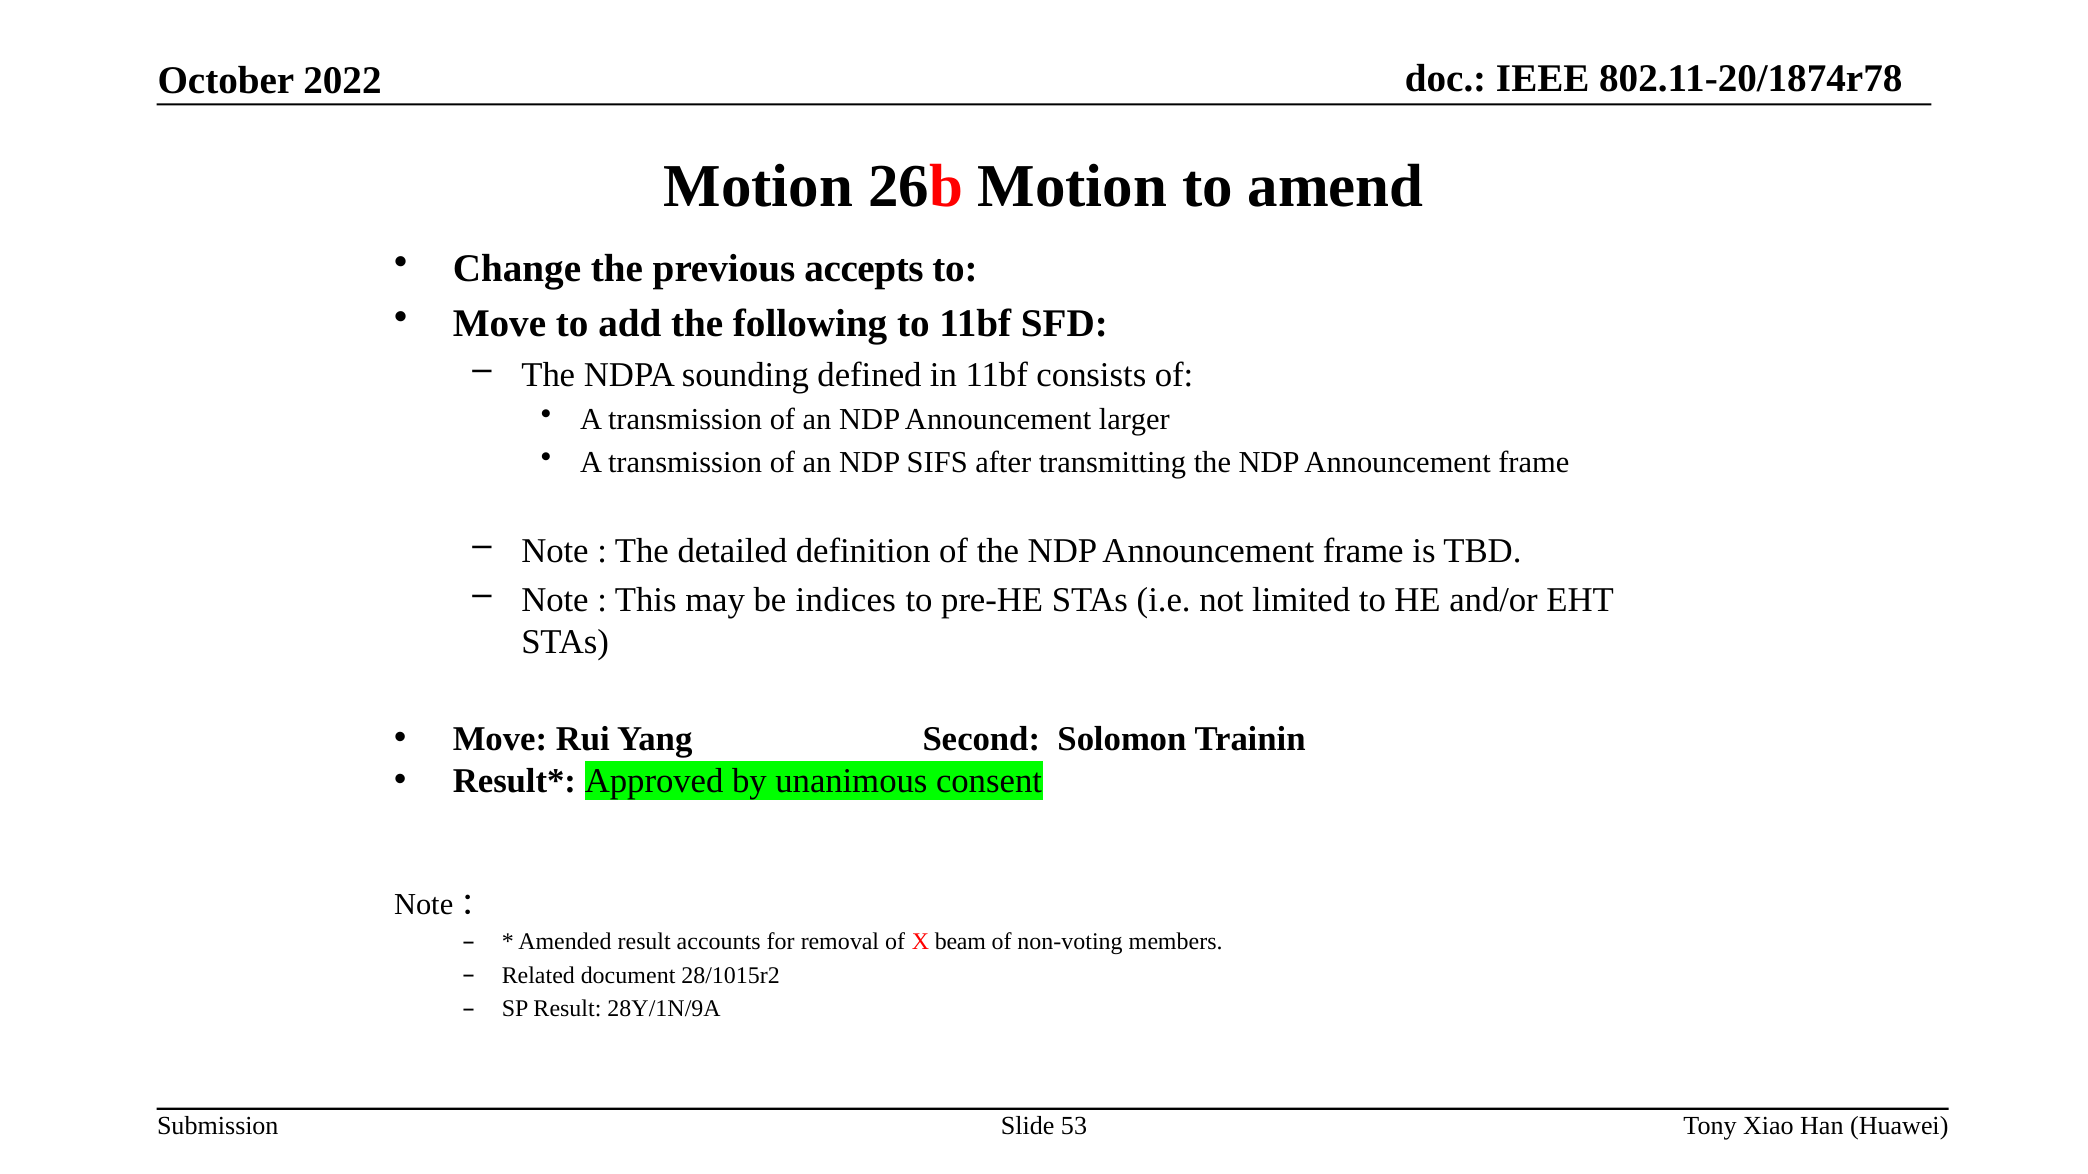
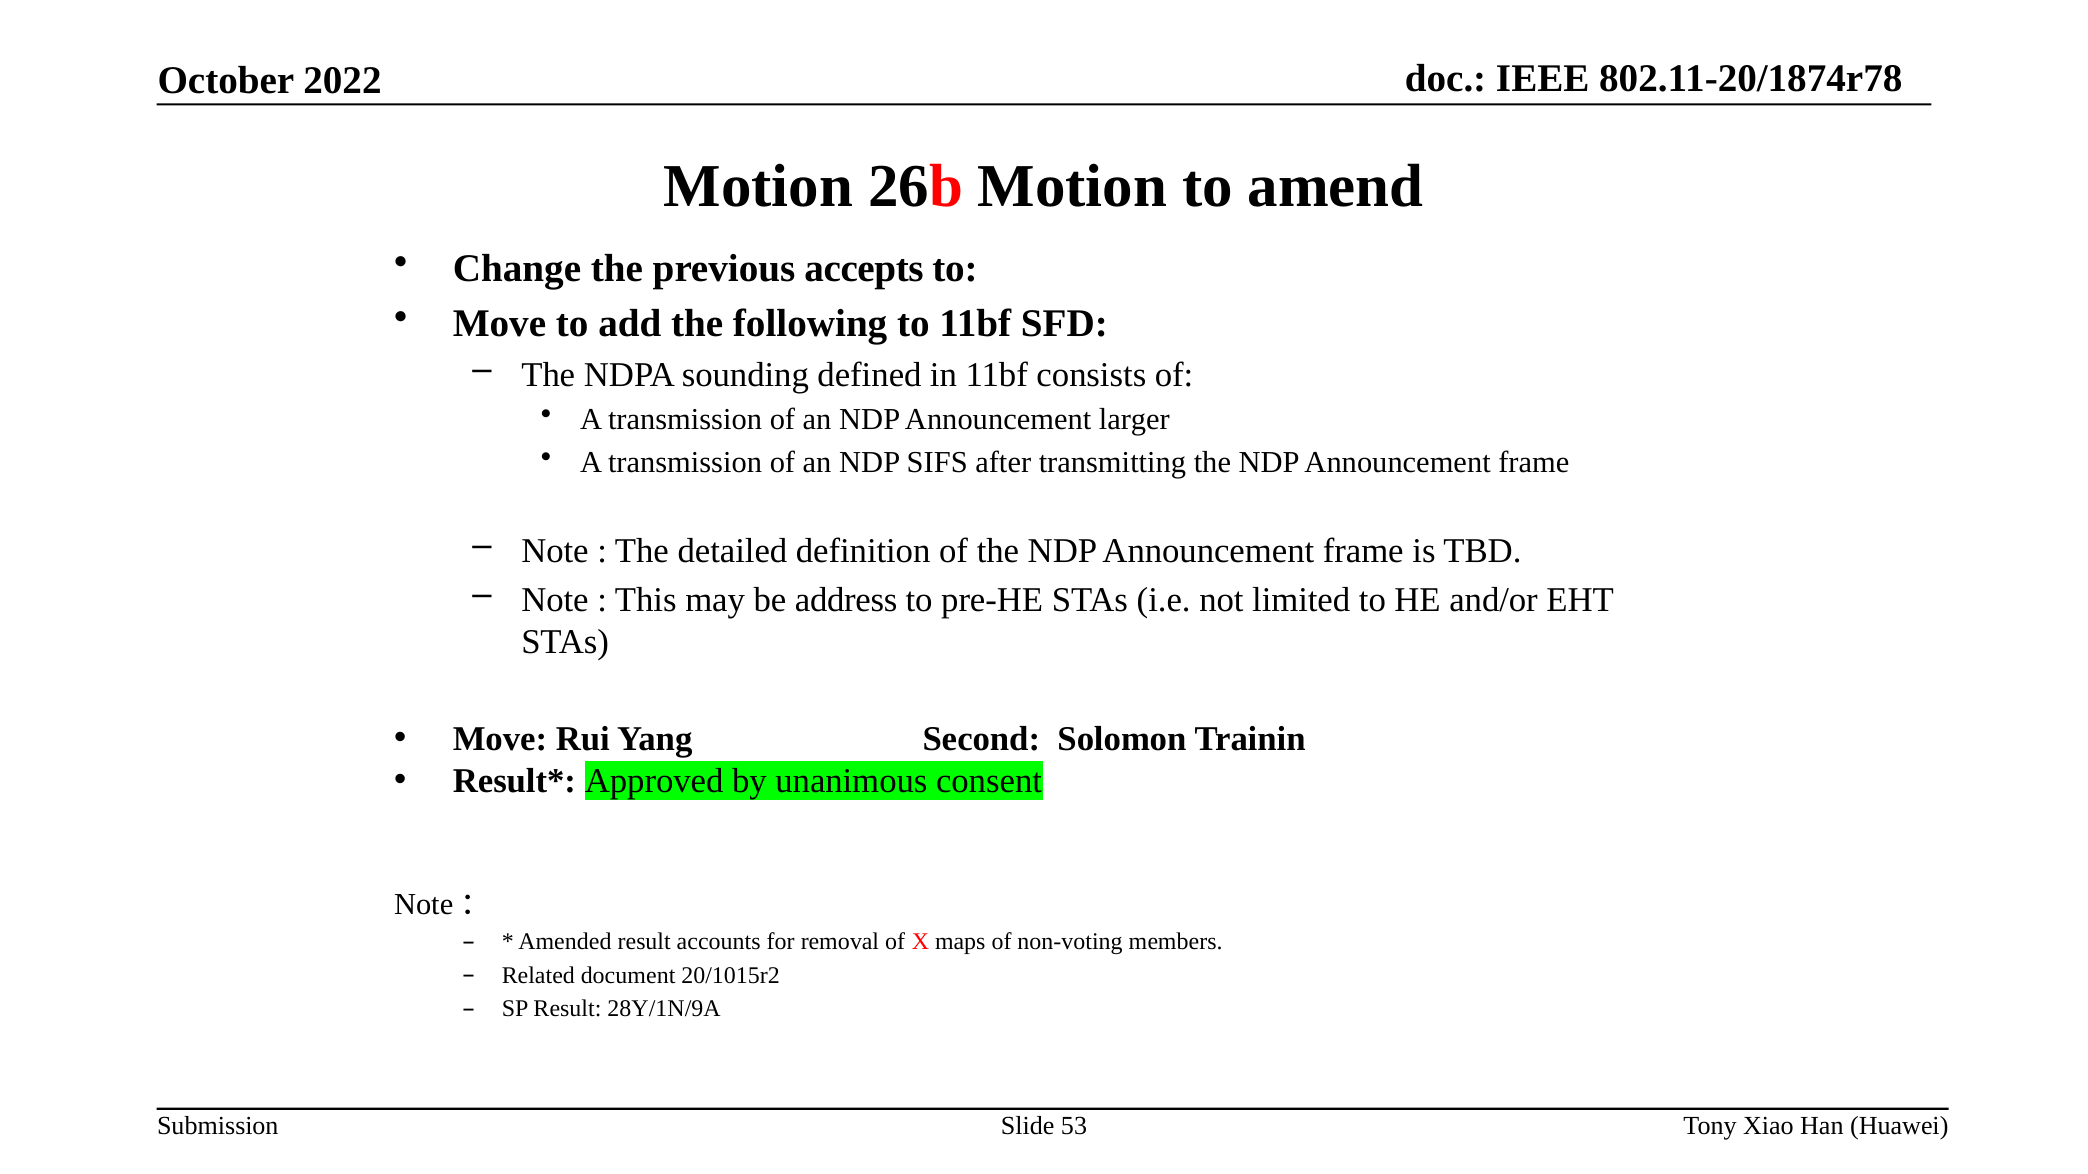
indices: indices -> address
beam: beam -> maps
28/1015r2: 28/1015r2 -> 20/1015r2
